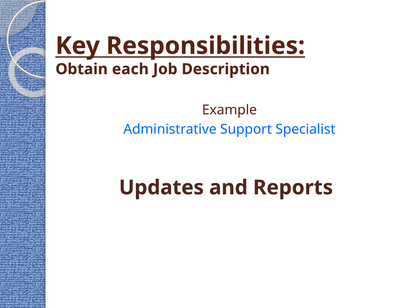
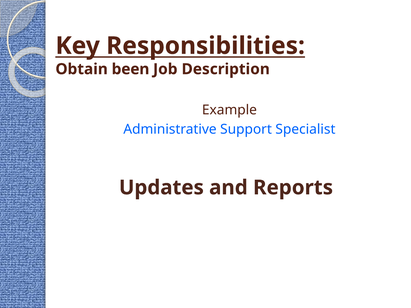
each: each -> been
